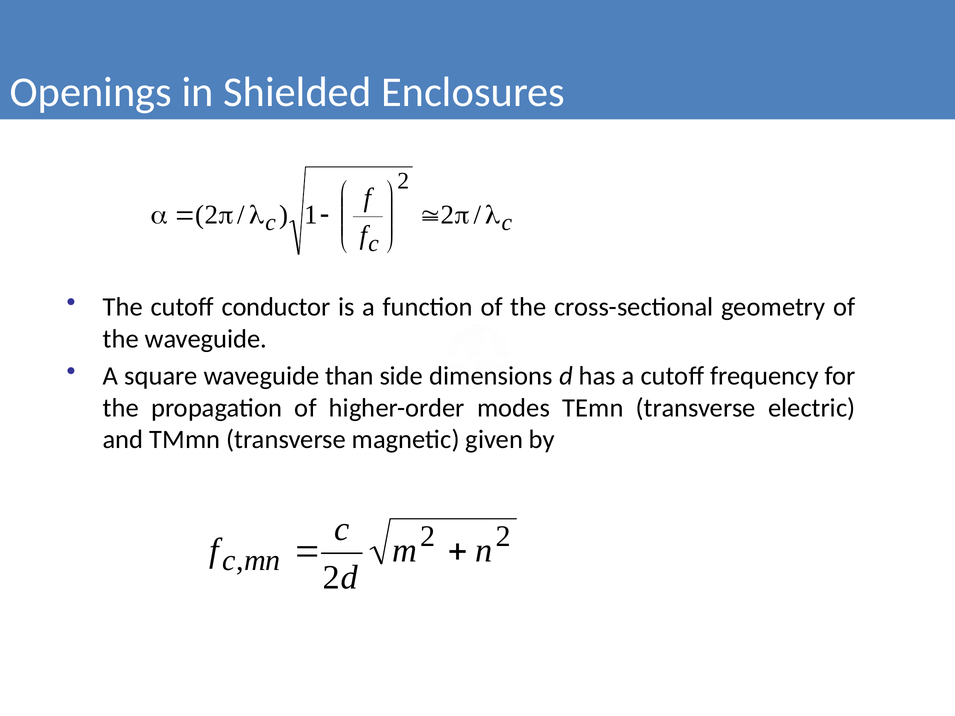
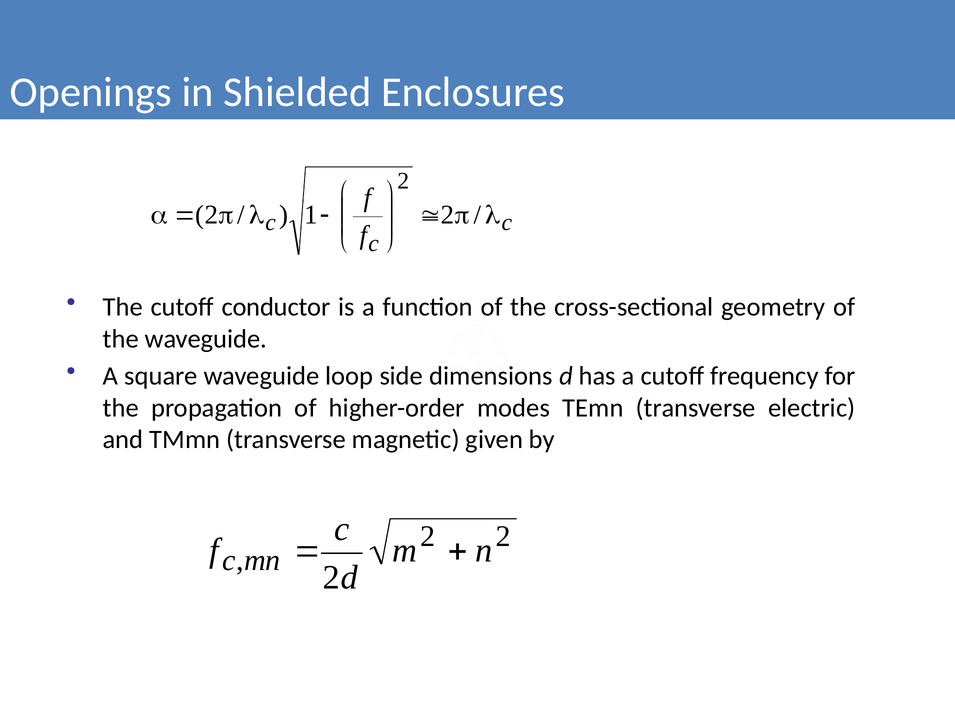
than: than -> loop
